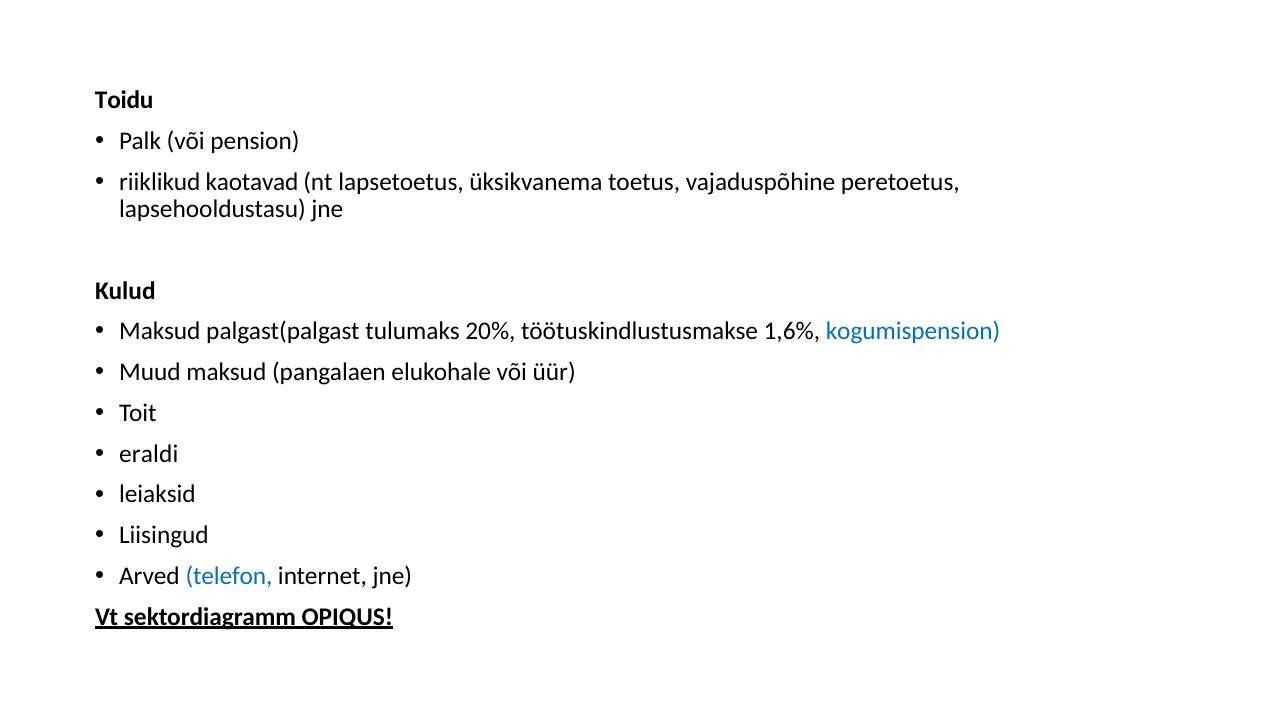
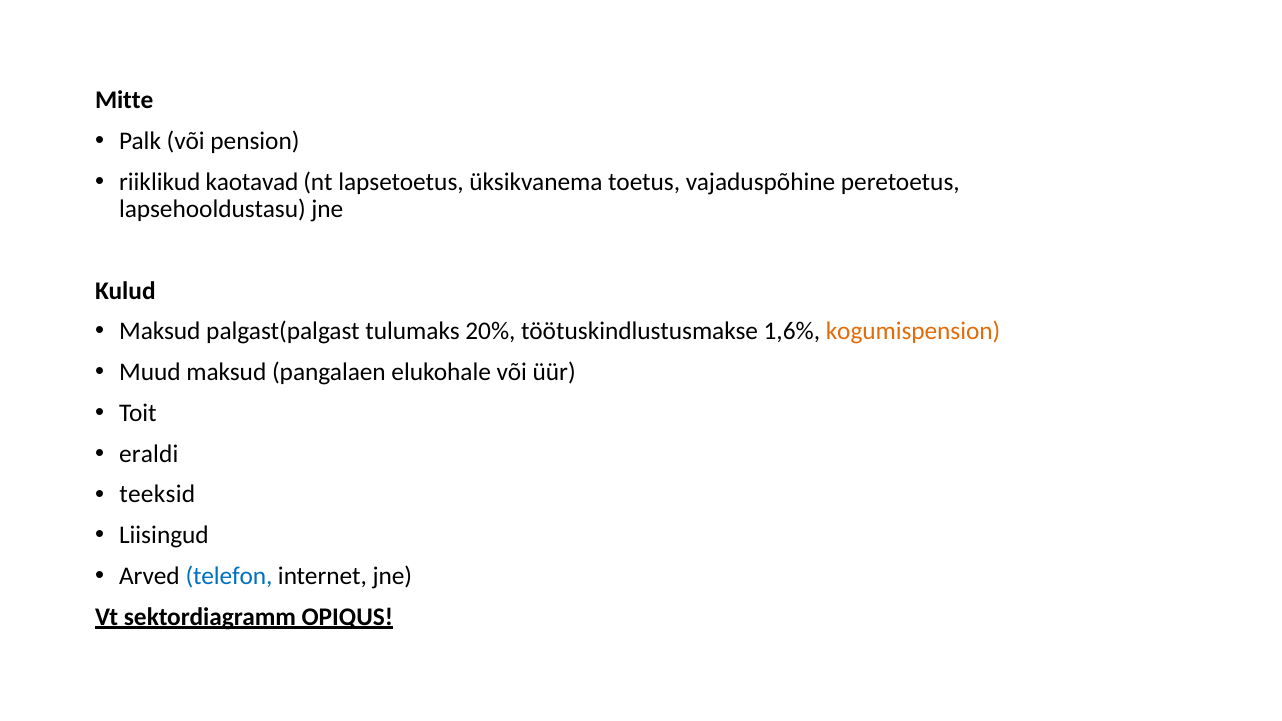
Toidu: Toidu -> Mitte
kogumispension colour: blue -> orange
leiaksid: leiaksid -> teeksid
